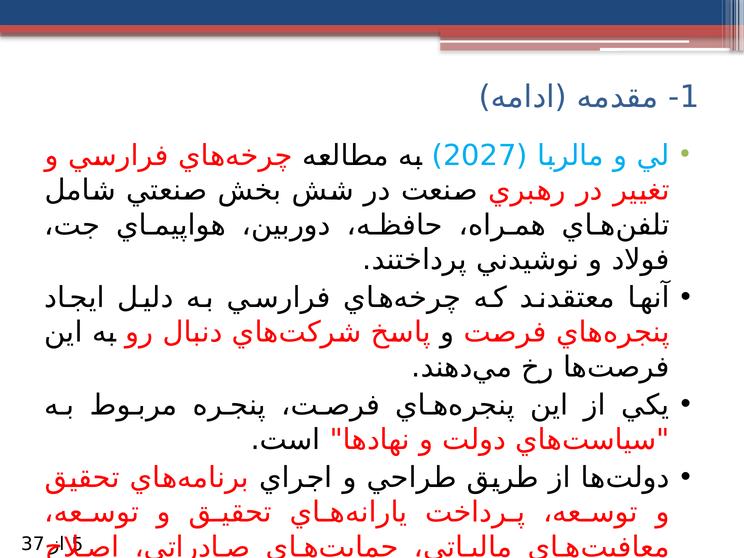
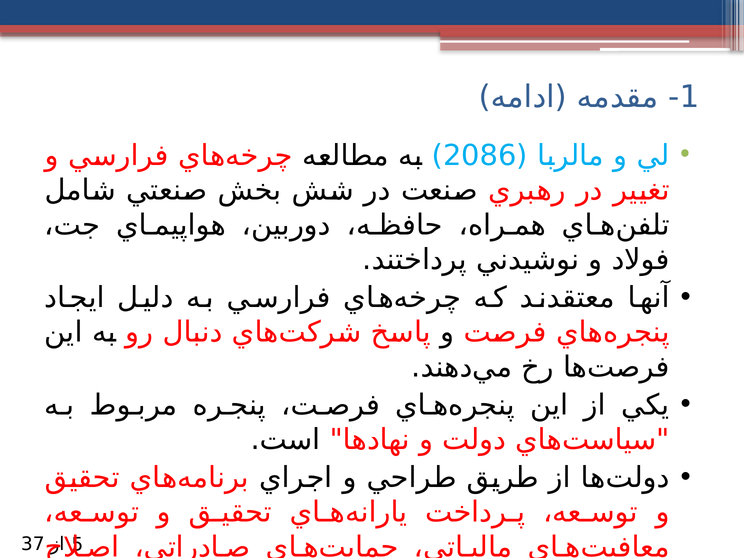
2027: 2027 -> 2086
